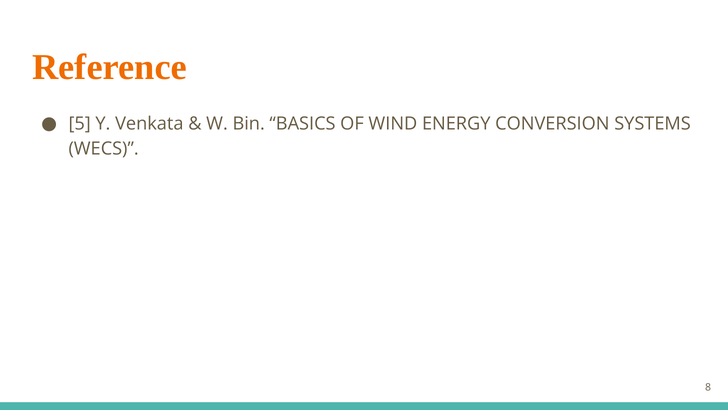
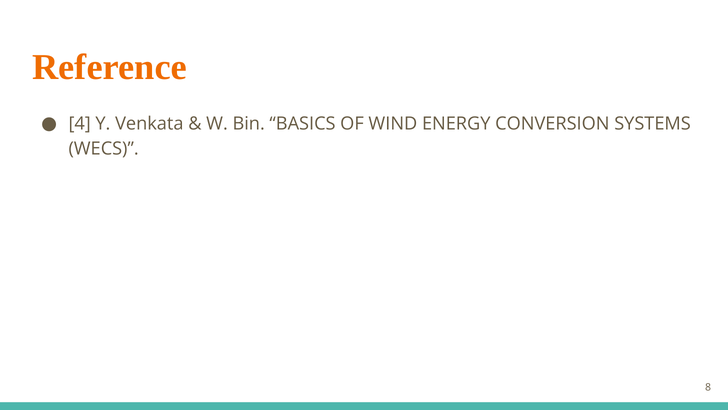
5: 5 -> 4
